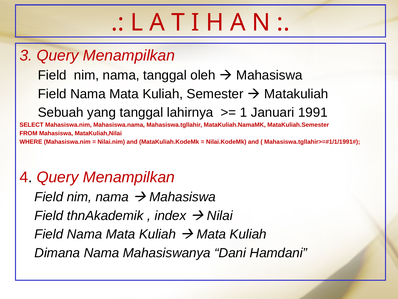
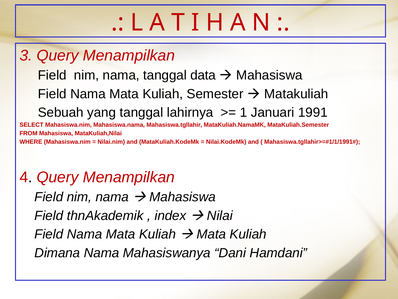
oleh: oleh -> data
